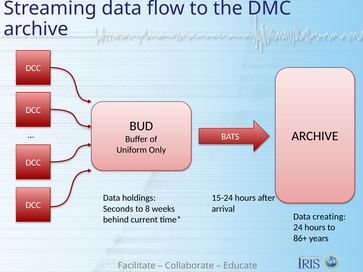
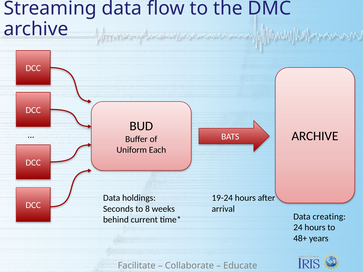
Only: Only -> Each
15-24: 15-24 -> 19-24
86+: 86+ -> 48+
